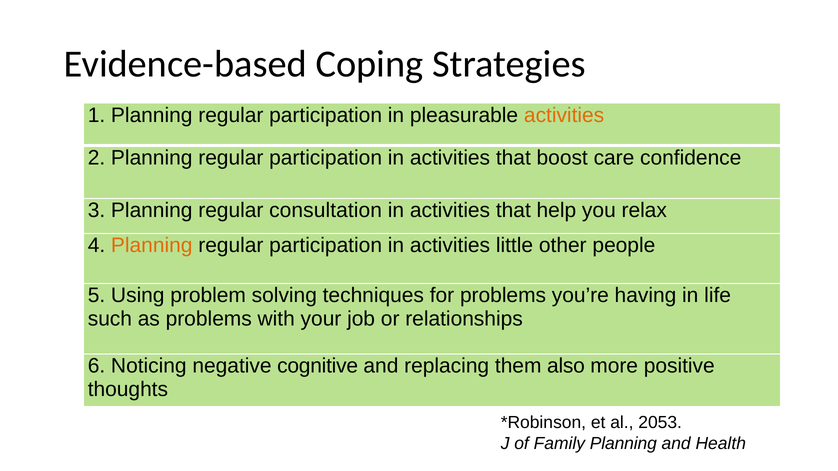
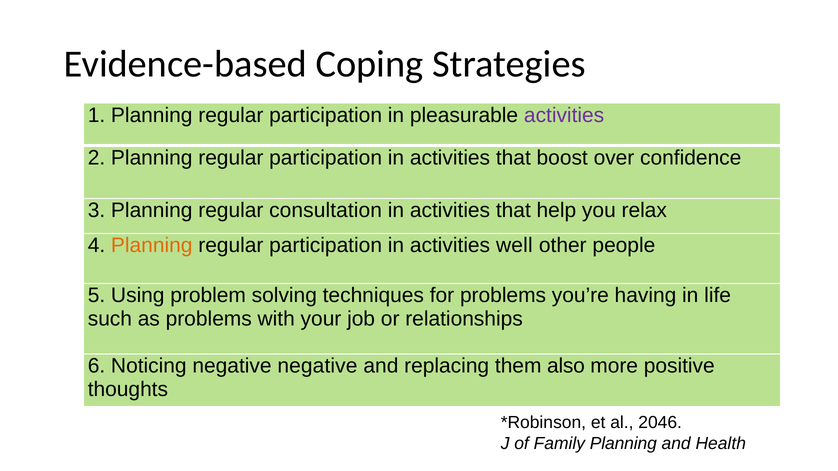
activities at (564, 115) colour: orange -> purple
care: care -> over
little: little -> well
negative cognitive: cognitive -> negative
2053: 2053 -> 2046
